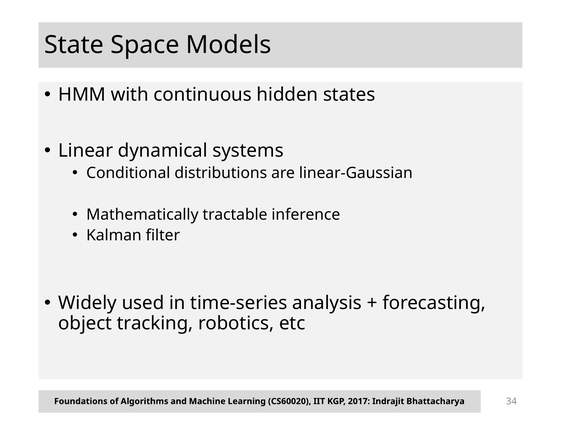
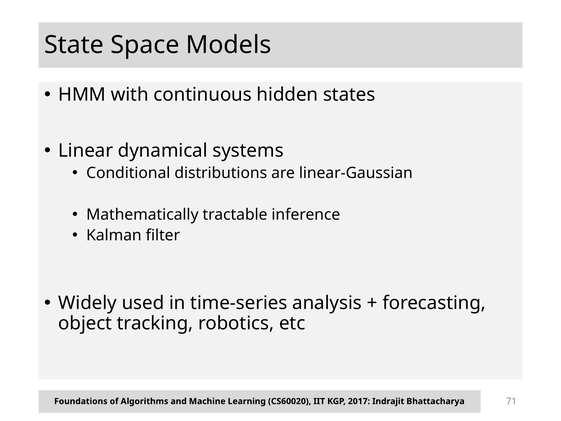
34: 34 -> 71
